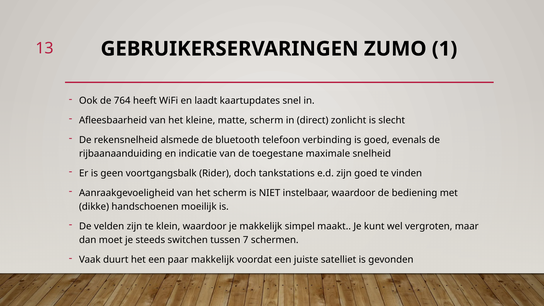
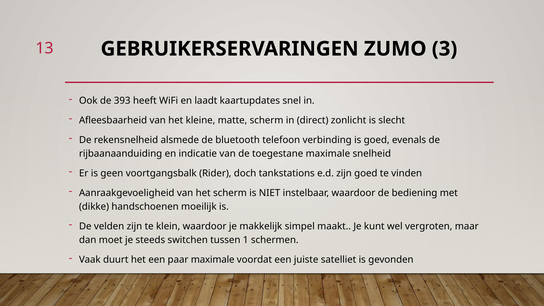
1: 1 -> 3
764: 764 -> 393
7: 7 -> 1
paar makkelijk: makkelijk -> maximale
